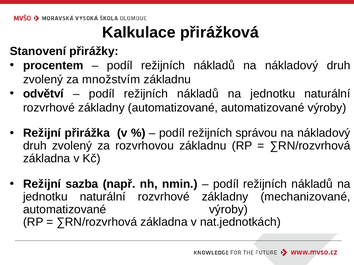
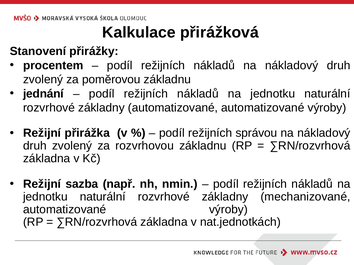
množstvím: množstvím -> poměrovou
odvětví: odvětví -> jednání
